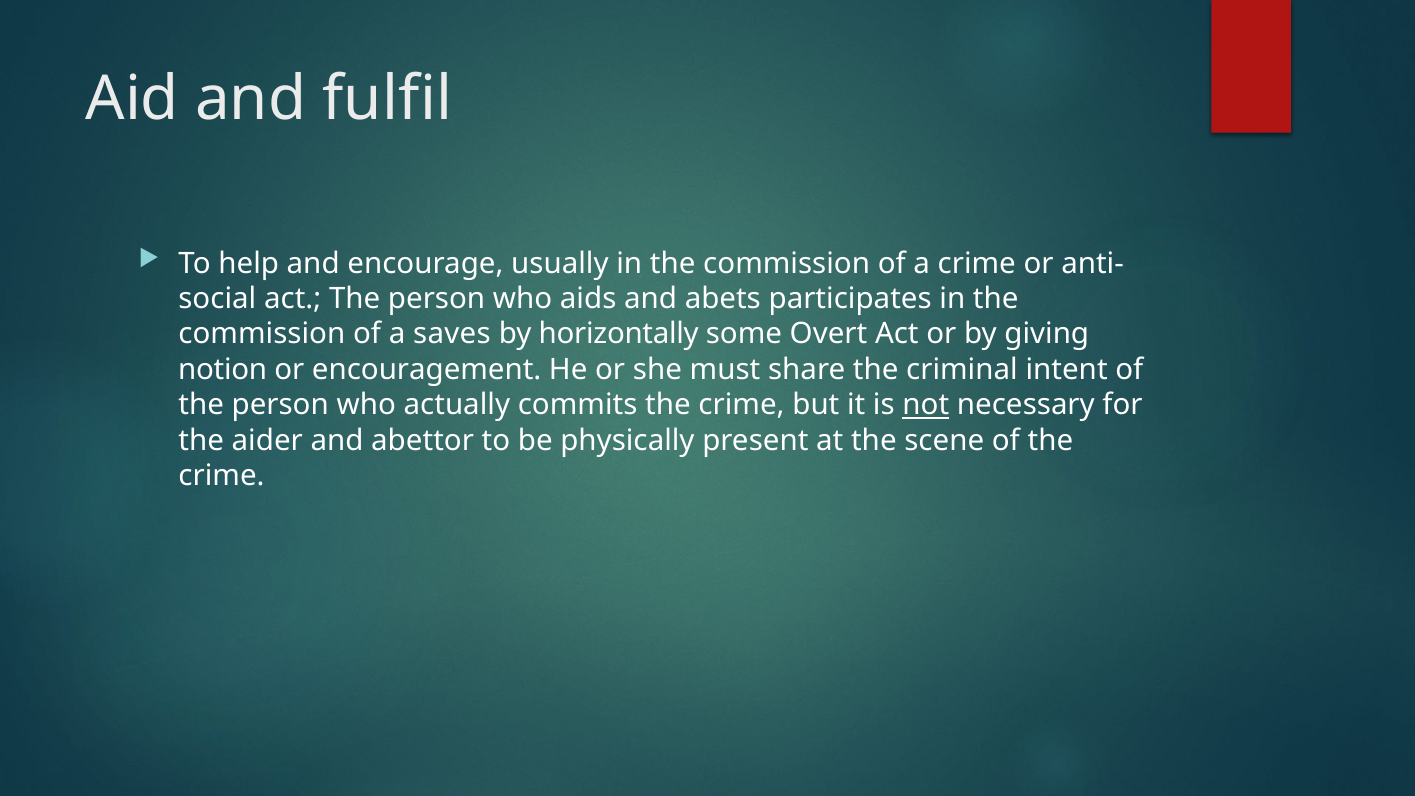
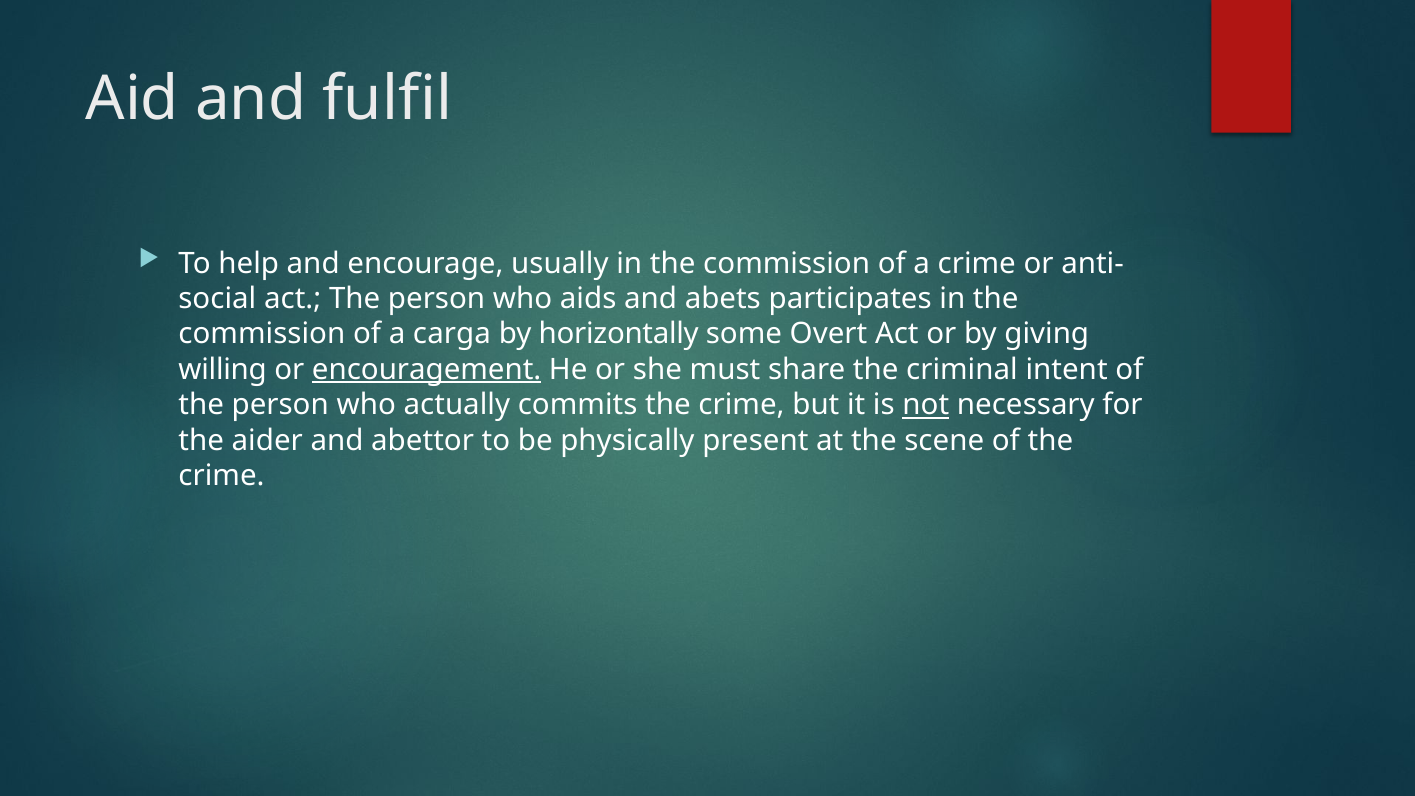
saves: saves -> carga
notion: notion -> willing
encouragement underline: none -> present
